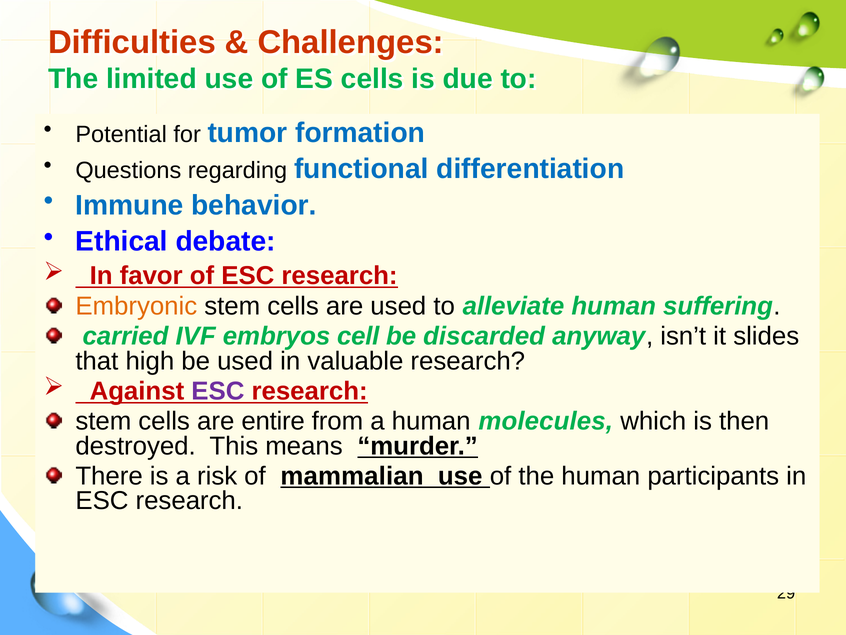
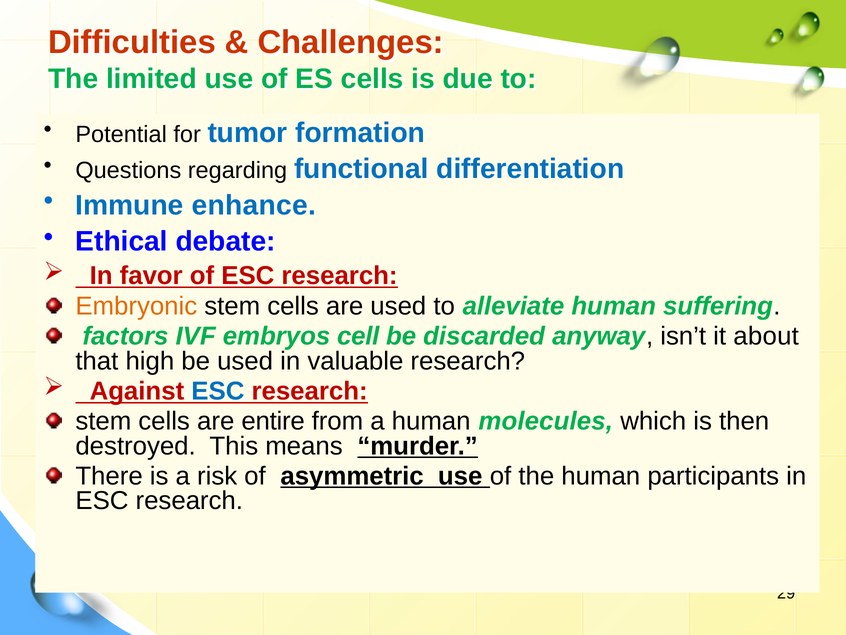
behavior: behavior -> enhance
carried: carried -> factors
slides: slides -> about
ESC at (218, 391) colour: purple -> blue
mammalian: mammalian -> asymmetric
